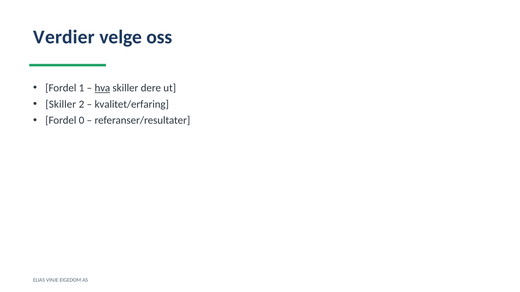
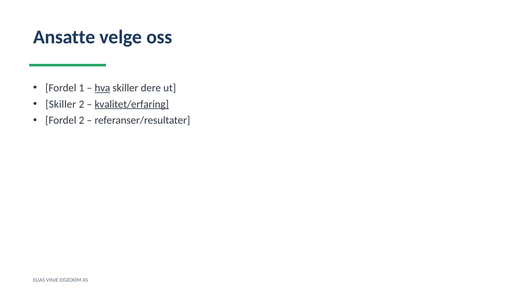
Verdier: Verdier -> Ansatte
kvalitet/erfaring underline: none -> present
Fordel 0: 0 -> 2
